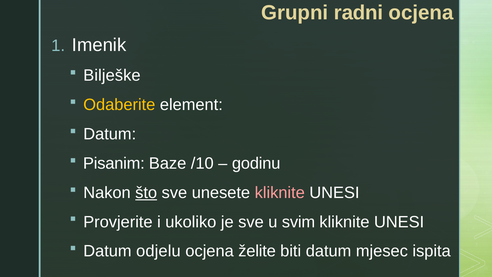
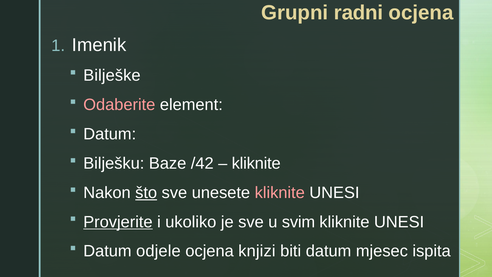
Odaberite colour: yellow -> pink
Pisanim: Pisanim -> Bilješku
/10: /10 -> /42
godinu at (256, 163): godinu -> kliknite
Provjerite underline: none -> present
odjelu: odjelu -> odjele
želite: želite -> knjizi
